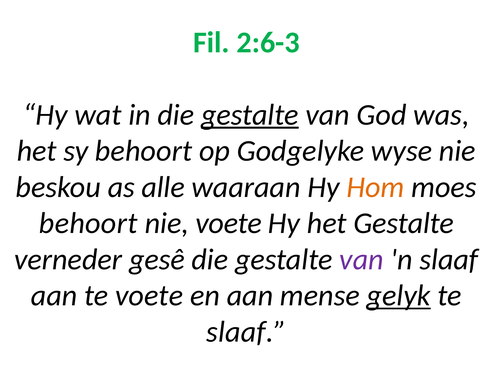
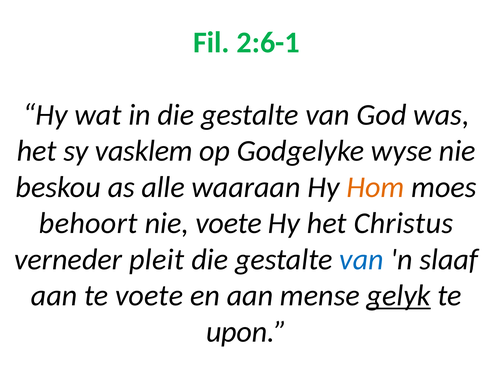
2:6-3: 2:6-3 -> 2:6-1
gestalte at (250, 115) underline: present -> none
sy behoort: behoort -> vasklem
het Gestalte: Gestalte -> Christus
gesê: gesê -> pleit
van at (361, 259) colour: purple -> blue
slaaf at (246, 332): slaaf -> upon
